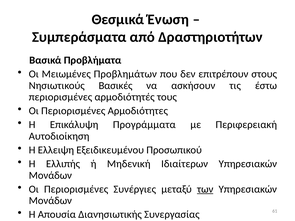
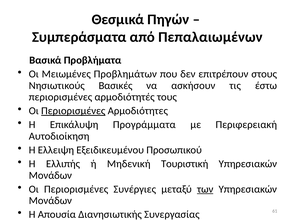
Ένωση: Ένωση -> Πηγών
Δραστηριοτήτων: Δραστηριοτήτων -> Πεπαλαιωμένων
Περιορισμένες at (73, 111) underline: none -> present
Ιδιαίτερων: Ιδιαίτερων -> Τουριστική
